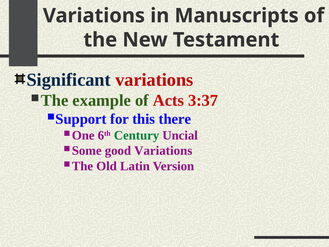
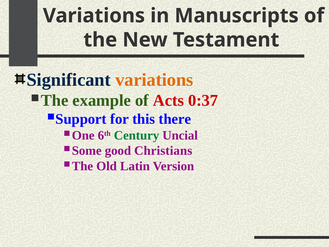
variations at (154, 80) colour: red -> orange
3:37: 3:37 -> 0:37
good Variations: Variations -> Christians
